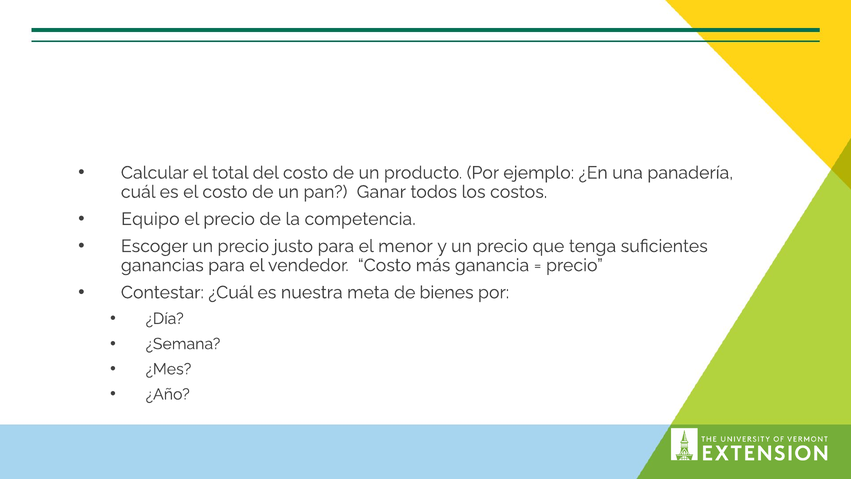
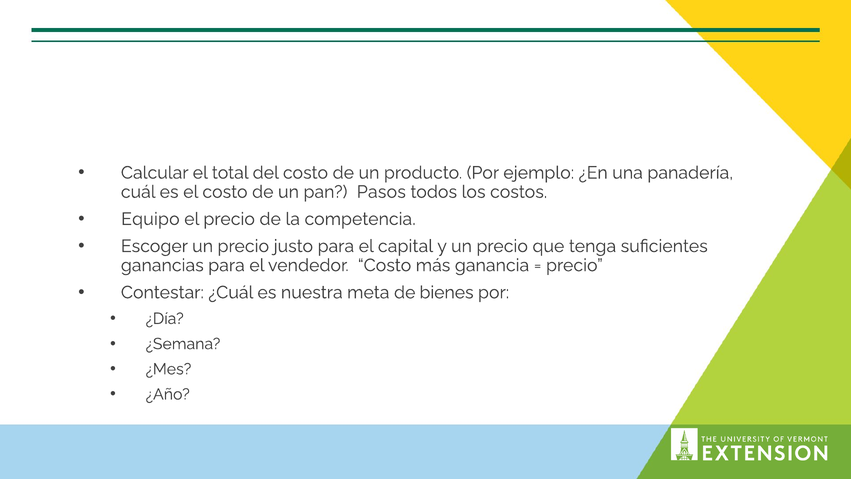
Ganar: Ganar -> Pasos
menor: menor -> capital
